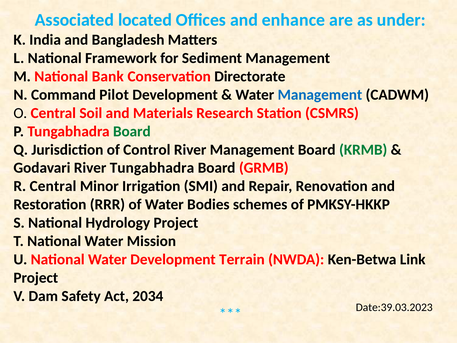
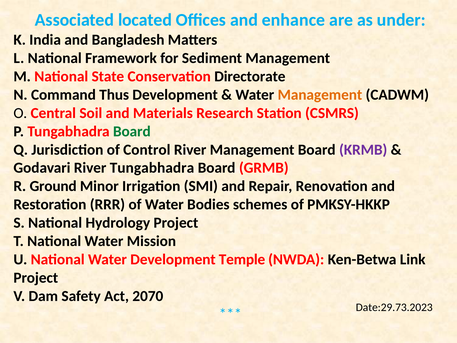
Bank: Bank -> State
Pilot: Pilot -> Thus
Management at (320, 95) colour: blue -> orange
KRMB colour: green -> purple
R Central: Central -> Ground
Terrain: Terrain -> Temple
2034: 2034 -> 2070
Date:39.03.2023: Date:39.03.2023 -> Date:29.73.2023
